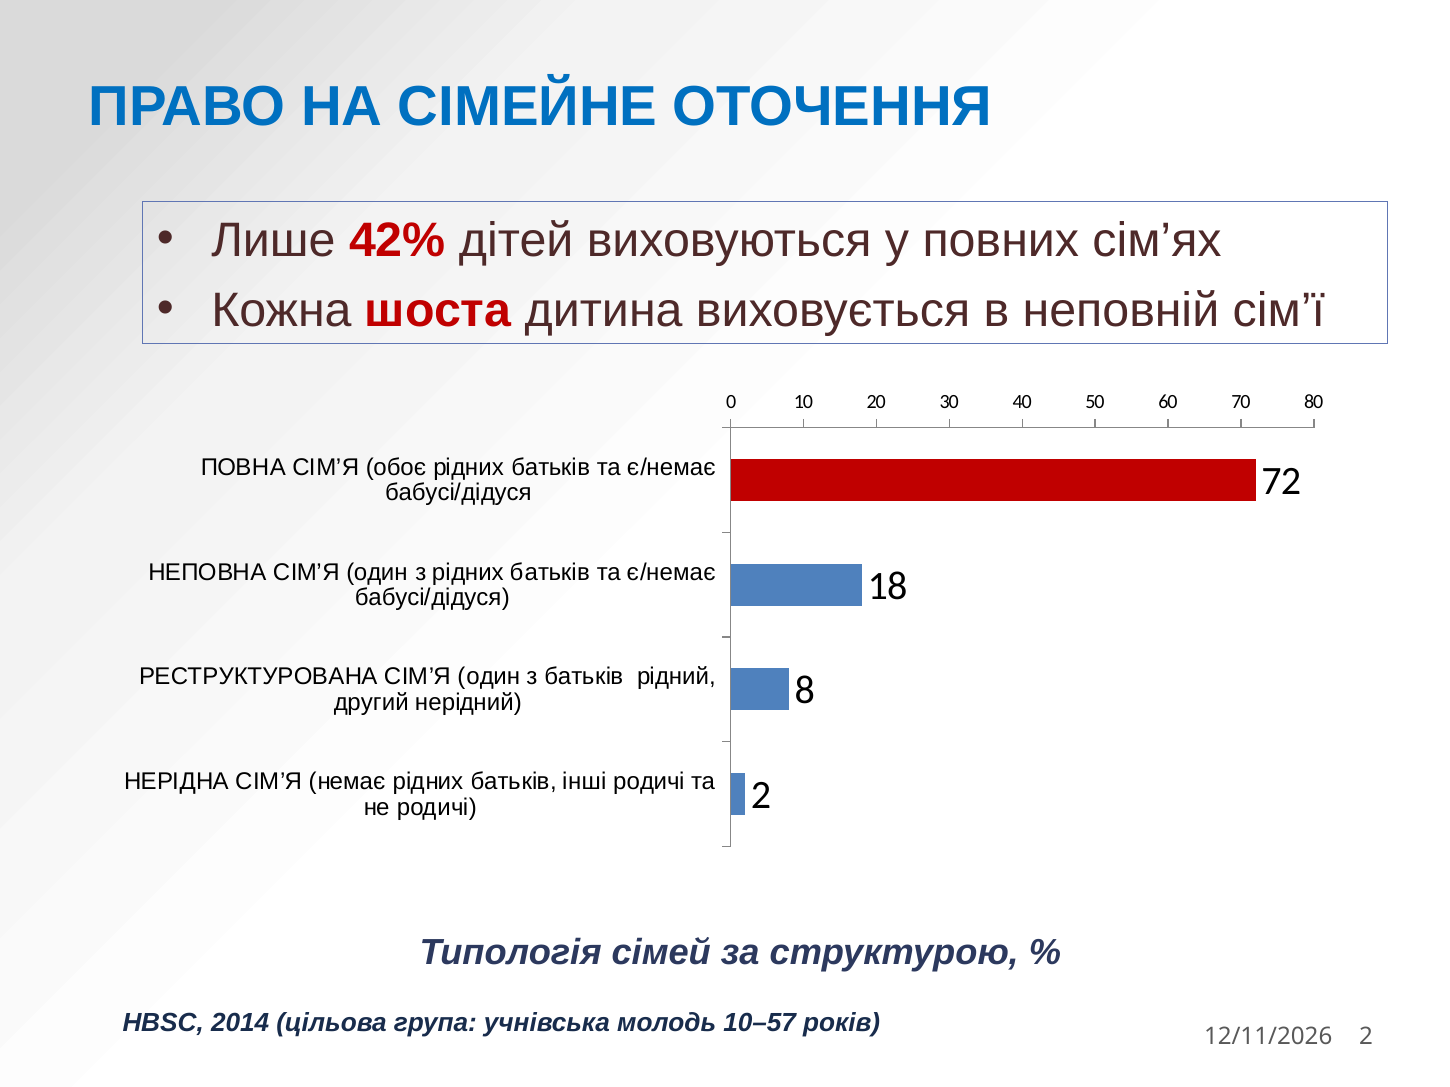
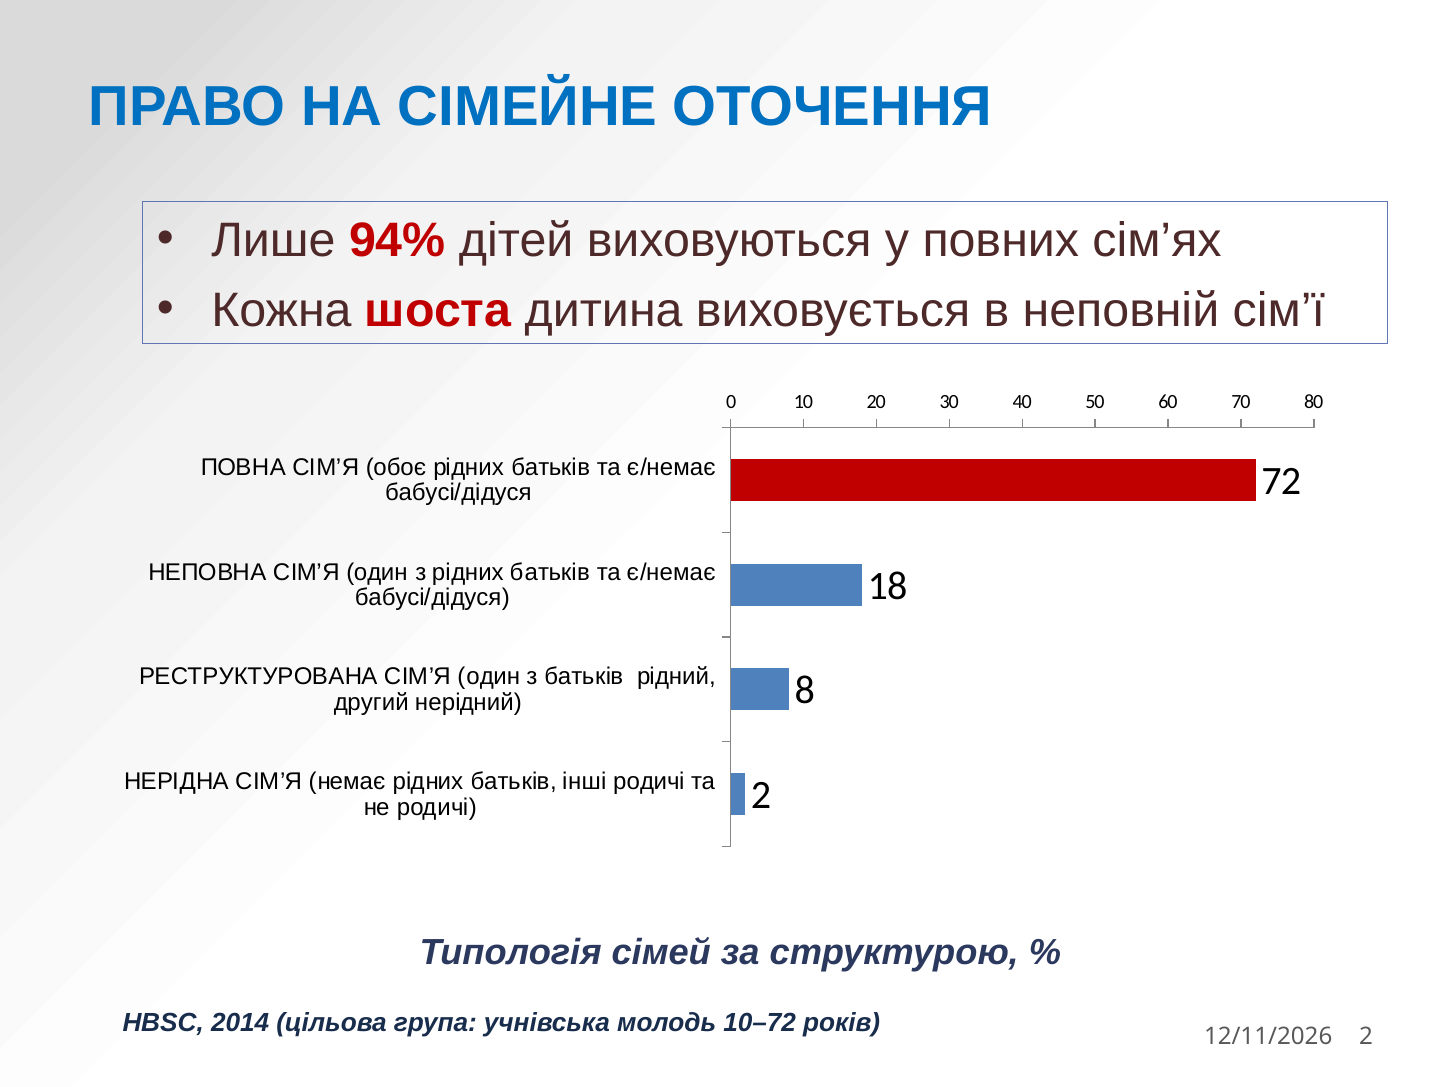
42%: 42% -> 94%
10–57: 10–57 -> 10–72
